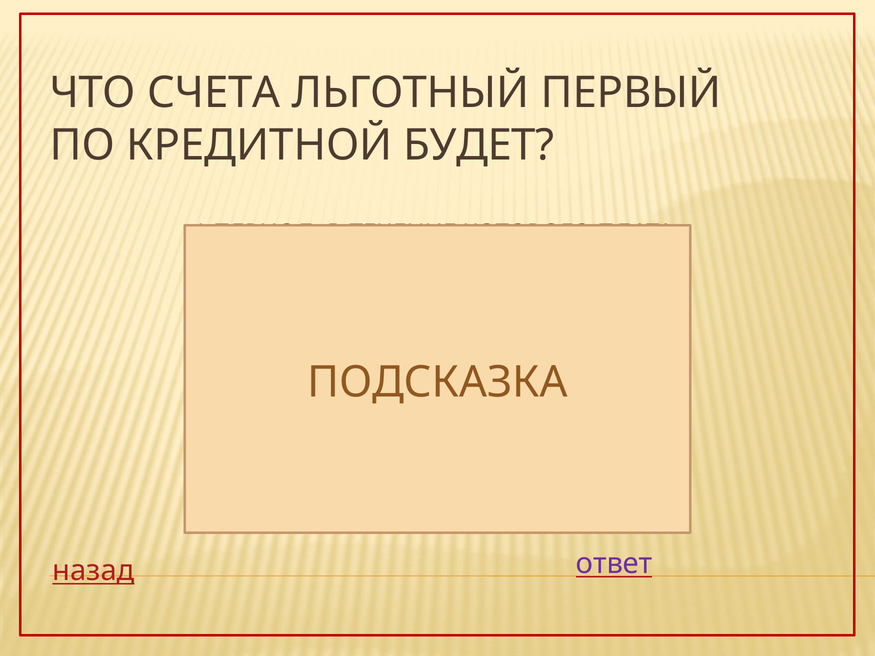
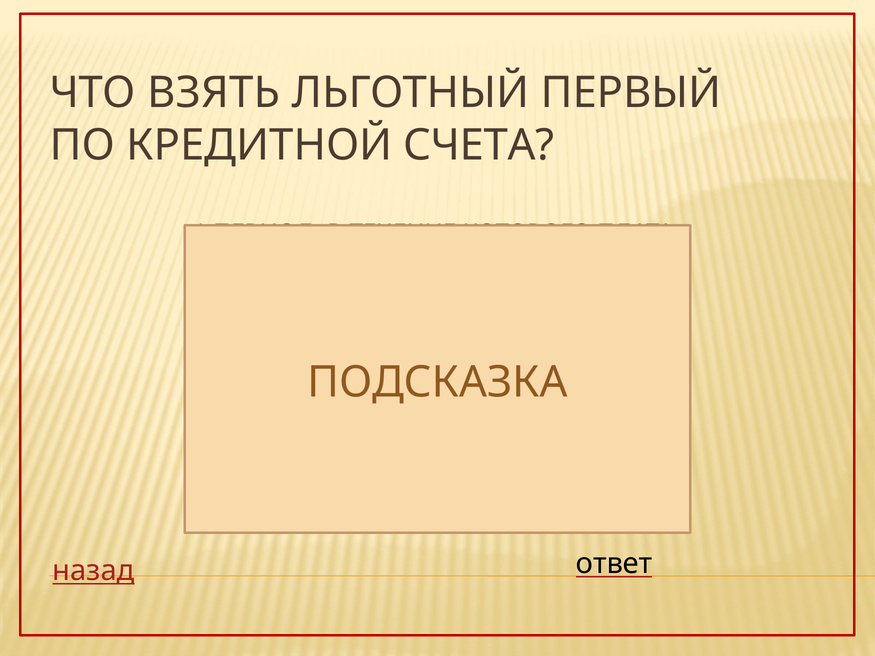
СЧЕТА: СЧЕТА -> ВЗЯТЬ
БУДЕТ: БУДЕТ -> СЧЕТА
ответ colour: purple -> black
